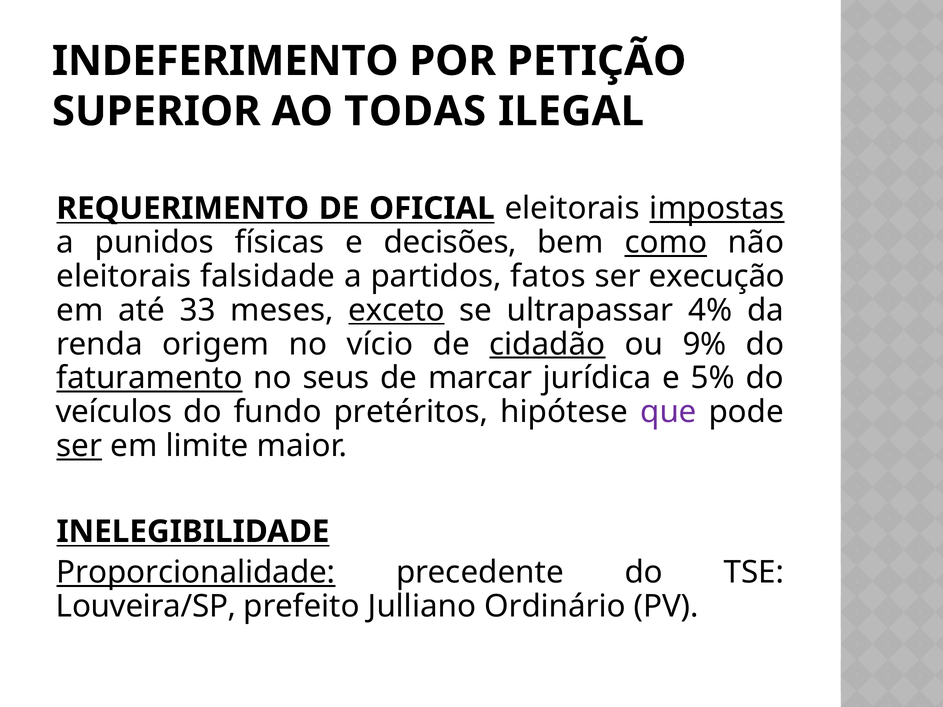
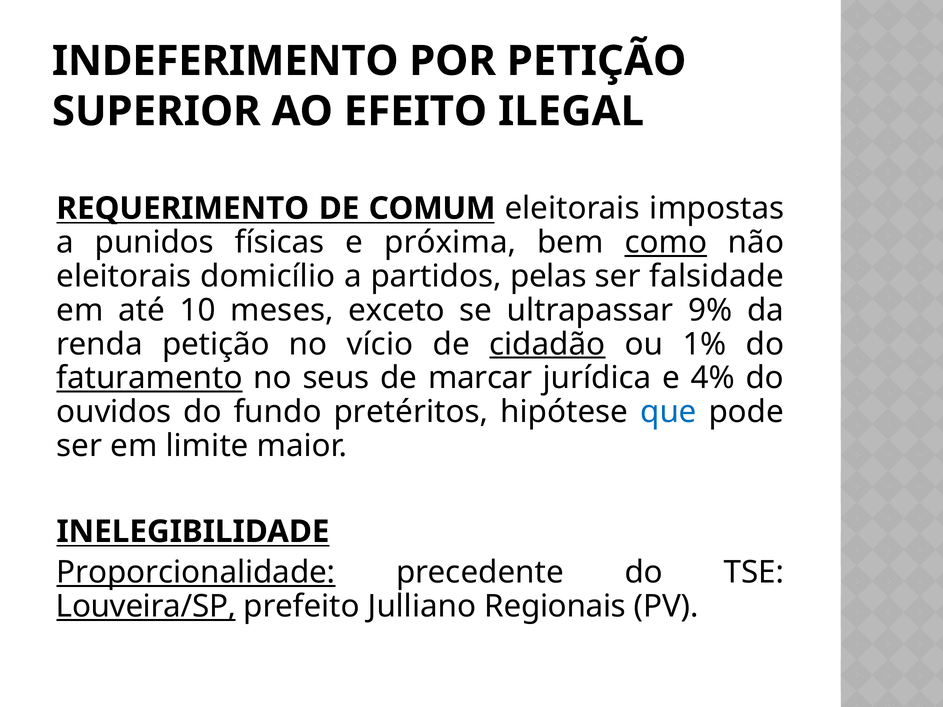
TODAS: TODAS -> EFEITO
OFICIAL: OFICIAL -> COMUM
impostas underline: present -> none
decisões: decisões -> próxima
falsidade: falsidade -> domicílio
fatos: fatos -> pelas
execução: execução -> falsidade
33: 33 -> 10
exceto underline: present -> none
4%: 4% -> 9%
renda origem: origem -> petição
9%: 9% -> 1%
5%: 5% -> 4%
veículos: veículos -> ouvidos
que colour: purple -> blue
ser at (79, 446) underline: present -> none
Louveira/SP underline: none -> present
Ordinário: Ordinário -> Regionais
